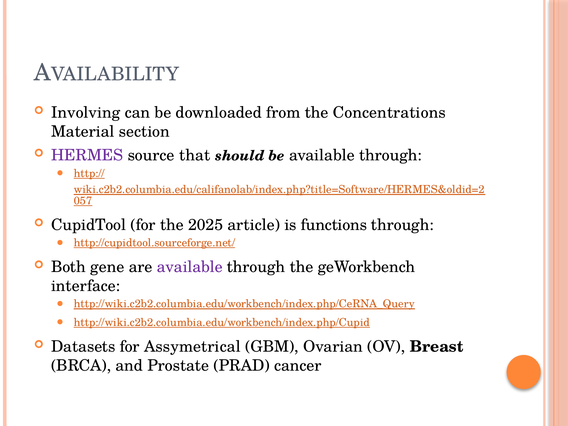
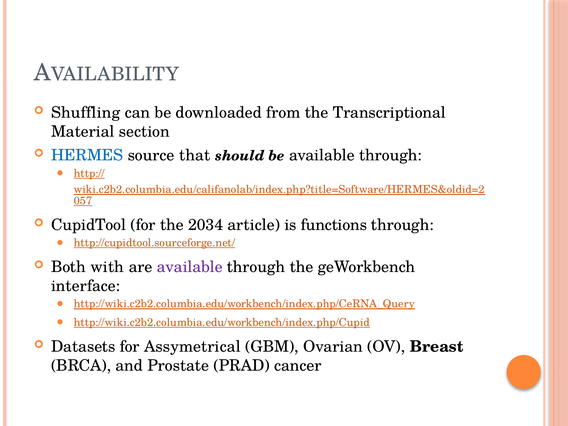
Involving: Involving -> Shuffling
Concentrations: Concentrations -> Transcriptional
HERMES colour: purple -> blue
2025: 2025 -> 2034
gene: gene -> with
